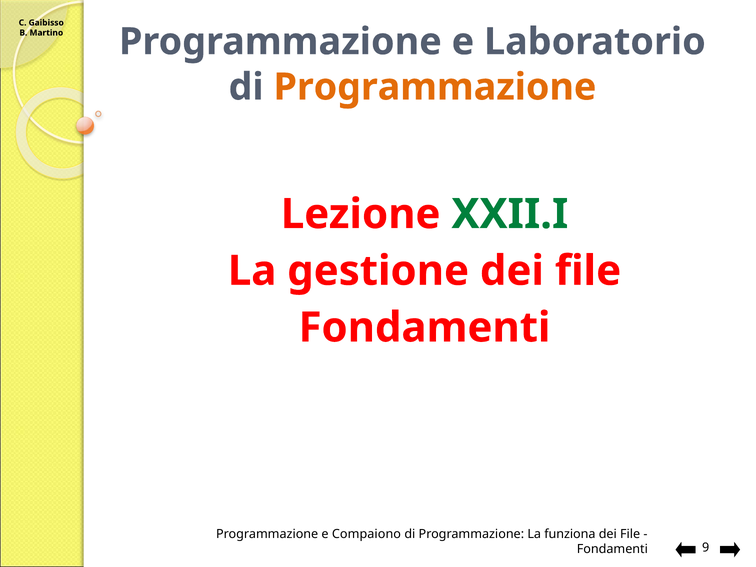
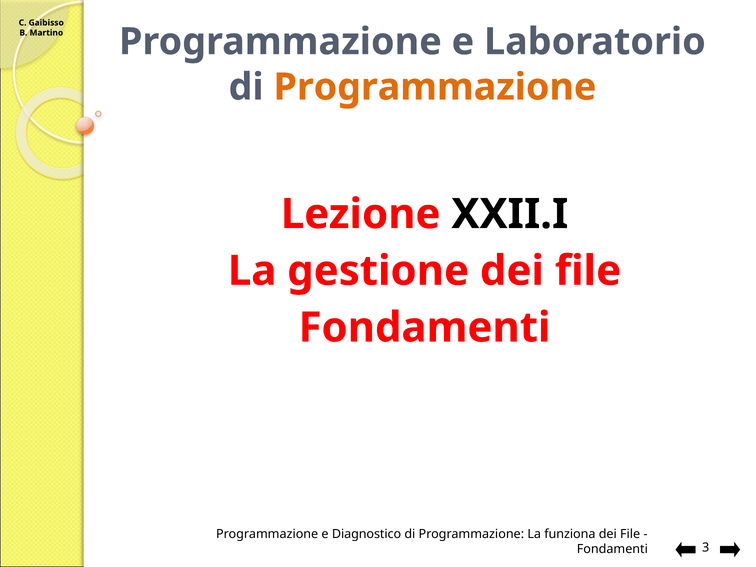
XXII.I colour: green -> black
Compaiono: Compaiono -> Diagnostico
9: 9 -> 3
